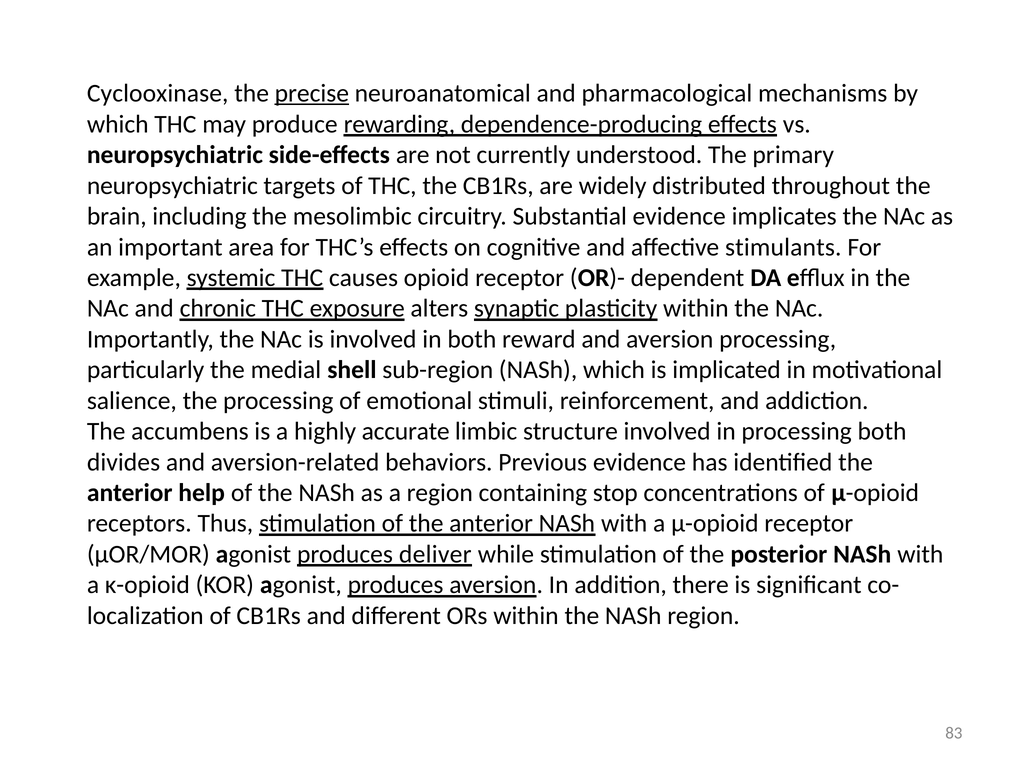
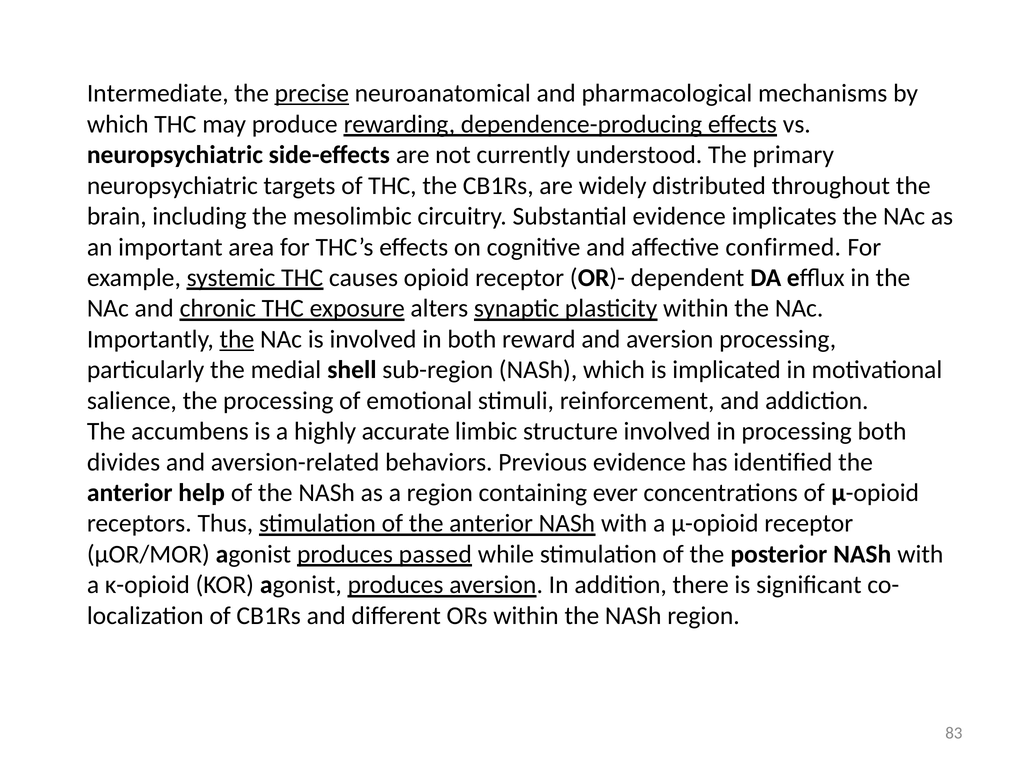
Cyclooxinase: Cyclooxinase -> Intermediate
stimulants: stimulants -> confirmed
the at (237, 339) underline: none -> present
stop: stop -> ever
deliver: deliver -> passed
